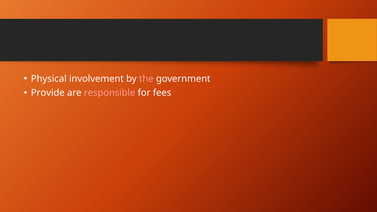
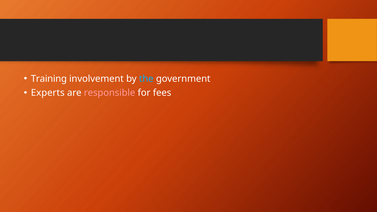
Physical: Physical -> Training
the colour: pink -> light blue
Provide: Provide -> Experts
